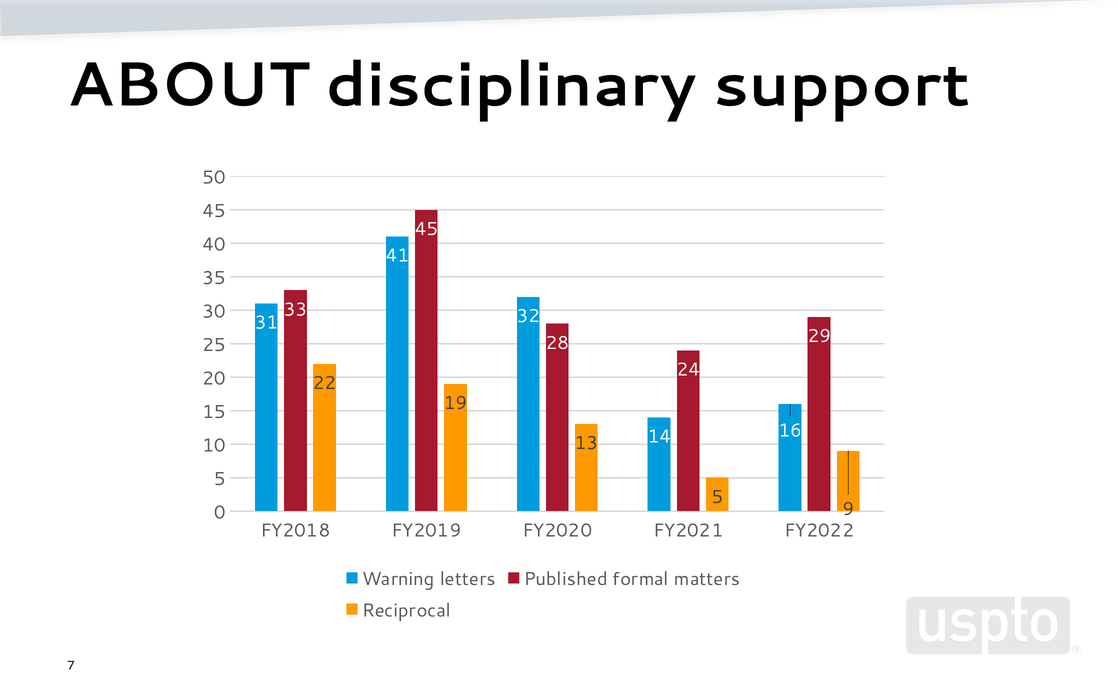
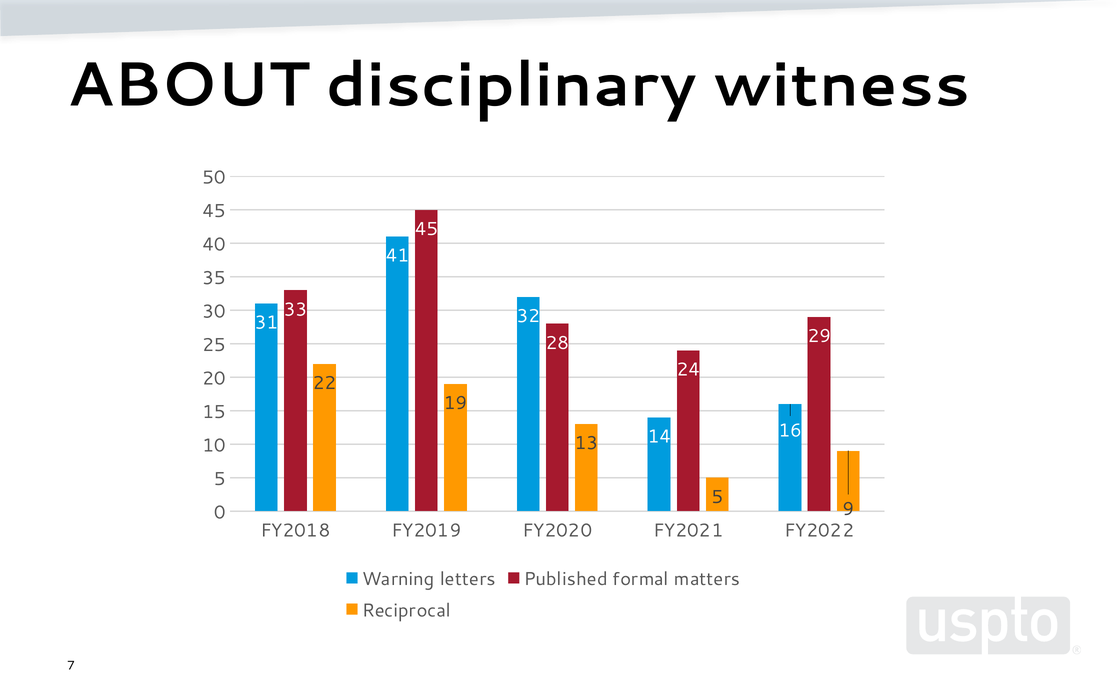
support: support -> witness
